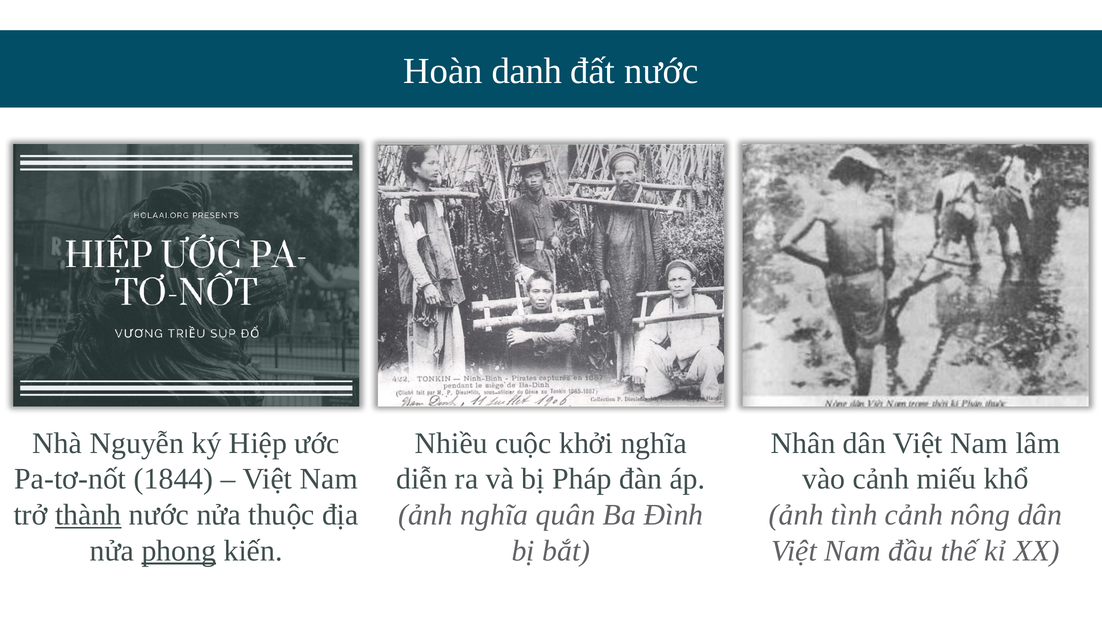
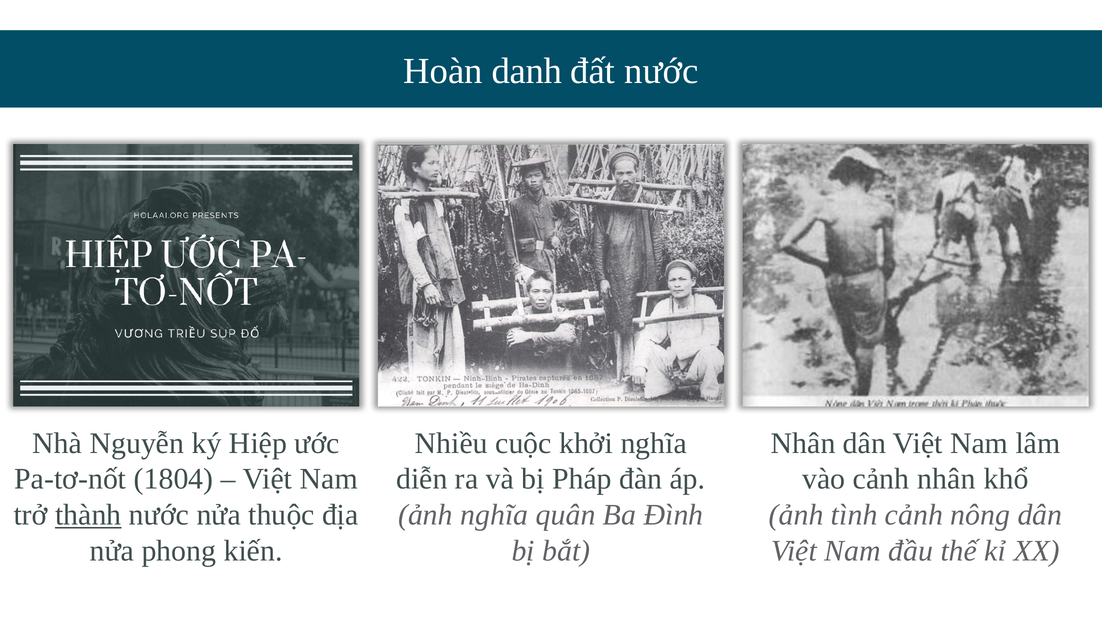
1844: 1844 -> 1804
cảnh miếu: miếu -> nhân
phong underline: present -> none
